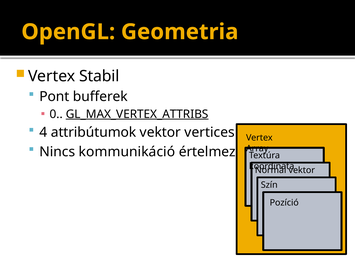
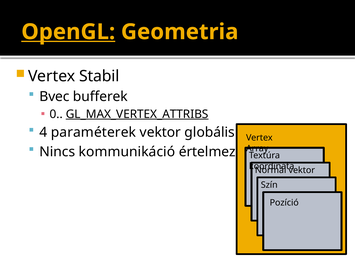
OpenGL underline: none -> present
Pont: Pont -> Bvec
attribútumok: attribútumok -> paraméterek
vertices: vertices -> globális
